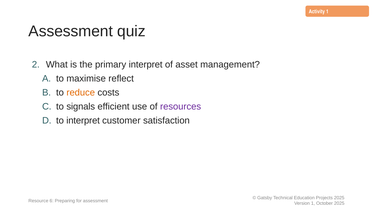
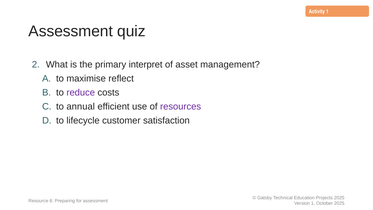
reduce colour: orange -> purple
signals: signals -> annual
to interpret: interpret -> lifecycle
